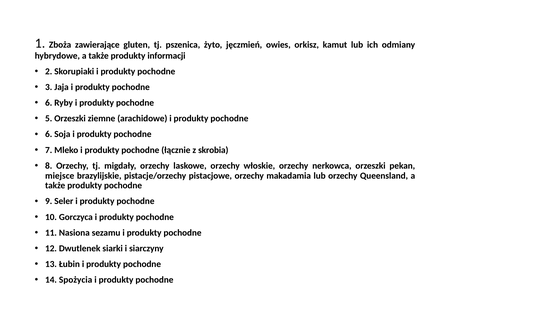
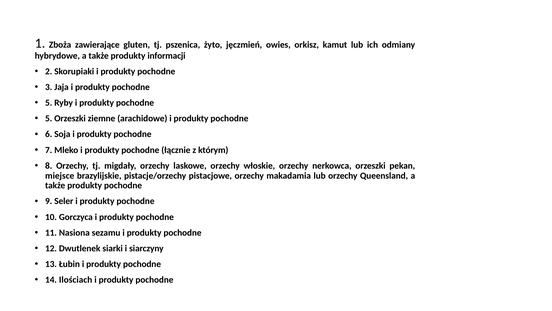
6 at (49, 103): 6 -> 5
skrobia: skrobia -> którym
Spożycia: Spożycia -> Ilościach
